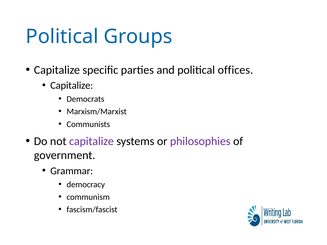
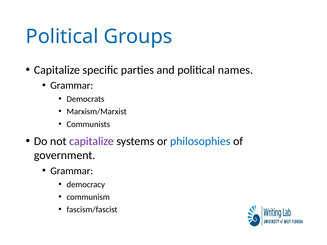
offices: offices -> names
Capitalize at (72, 86): Capitalize -> Grammar
philosophies colour: purple -> blue
